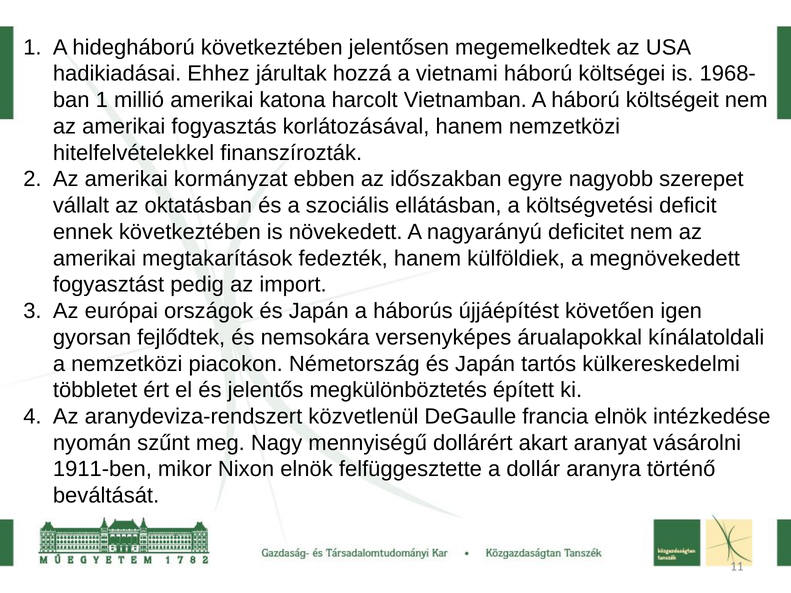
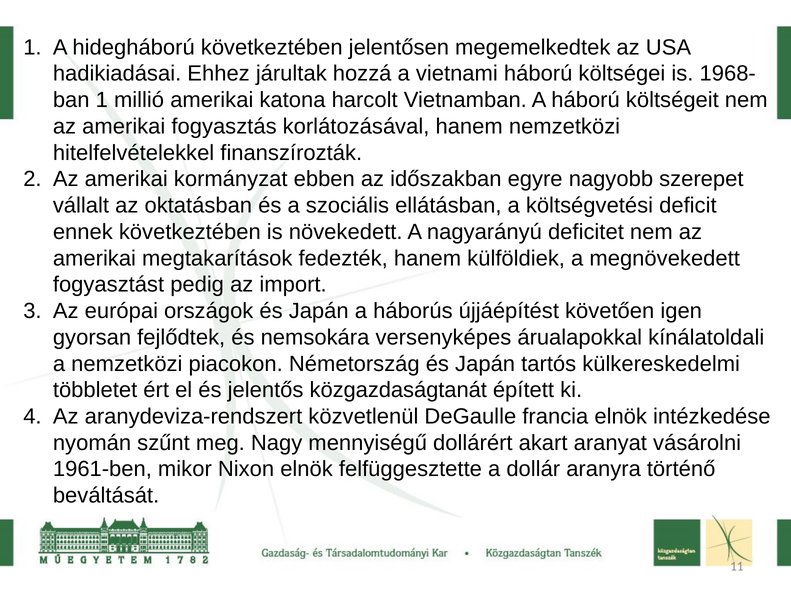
megkülönböztetés: megkülönböztetés -> közgazdaságtanát
1911-ben: 1911-ben -> 1961-ben
